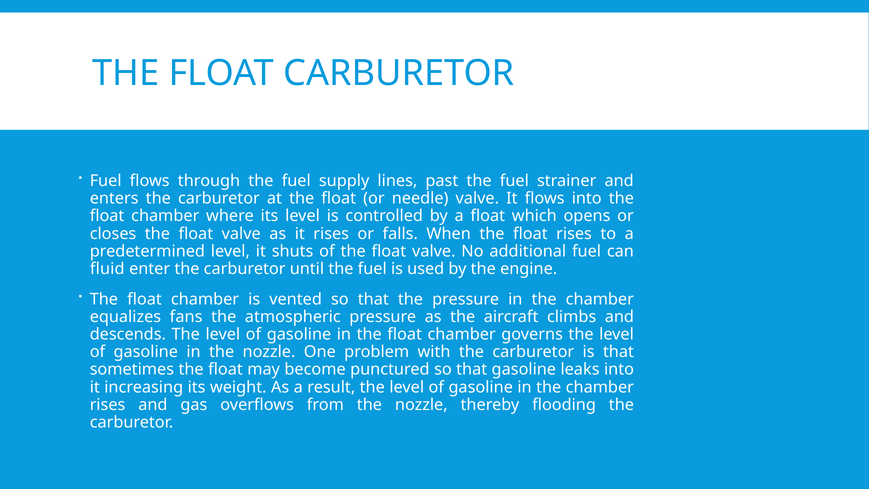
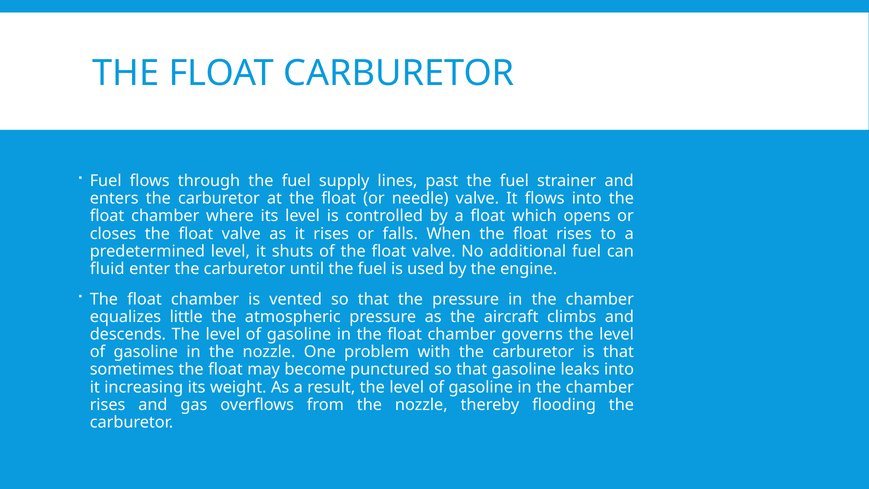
fans: fans -> little
